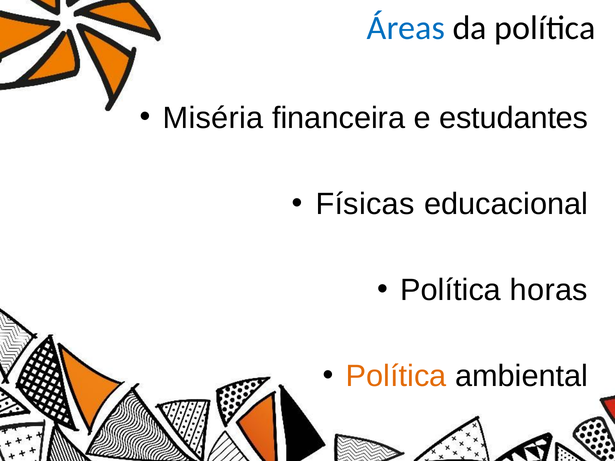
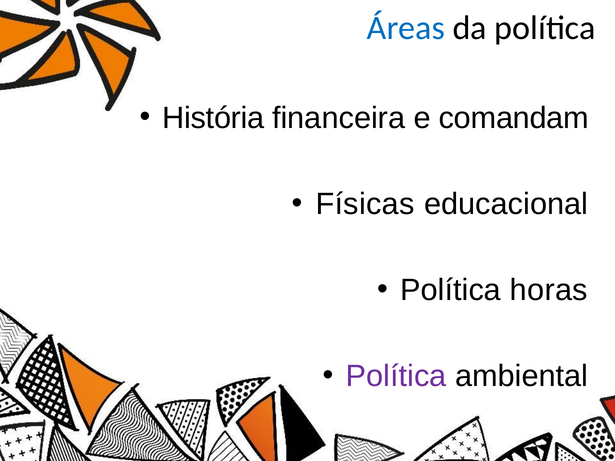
Miséria: Miséria -> História
estudantes: estudantes -> comandam
Política at (396, 376) colour: orange -> purple
